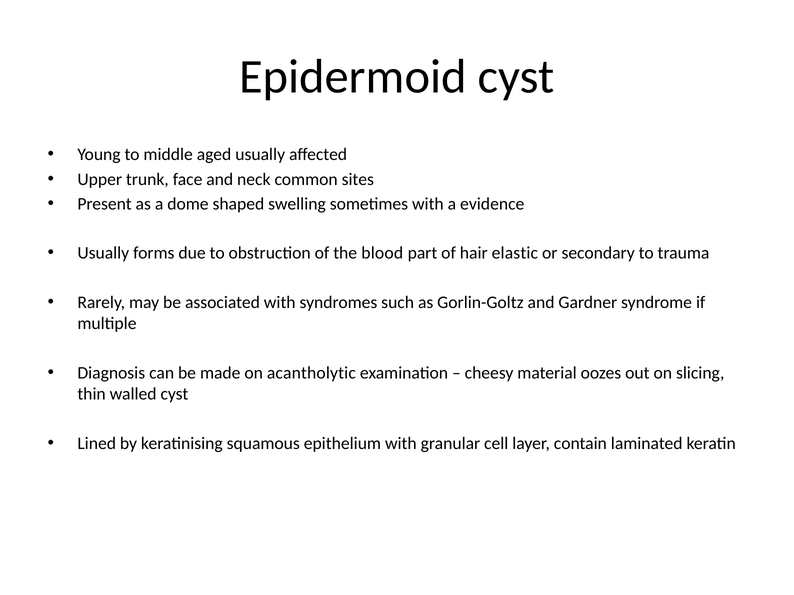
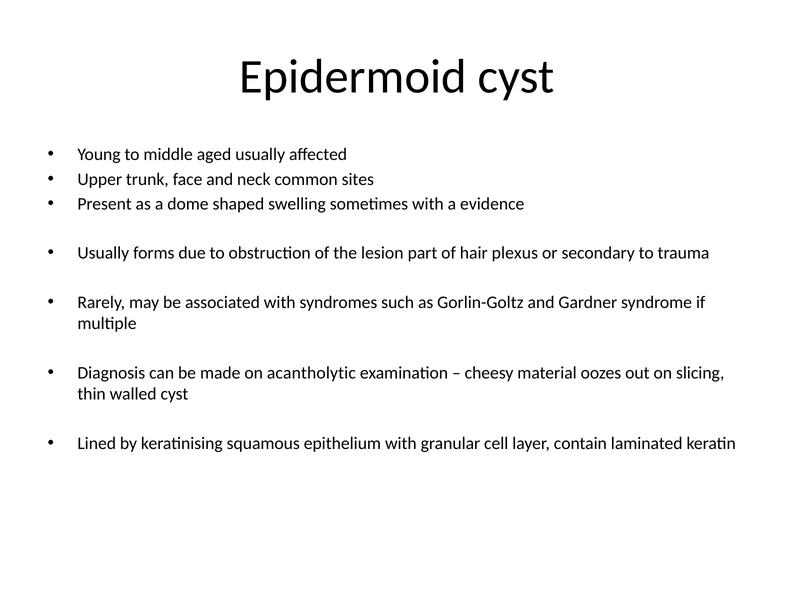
blood: blood -> lesion
elastic: elastic -> plexus
